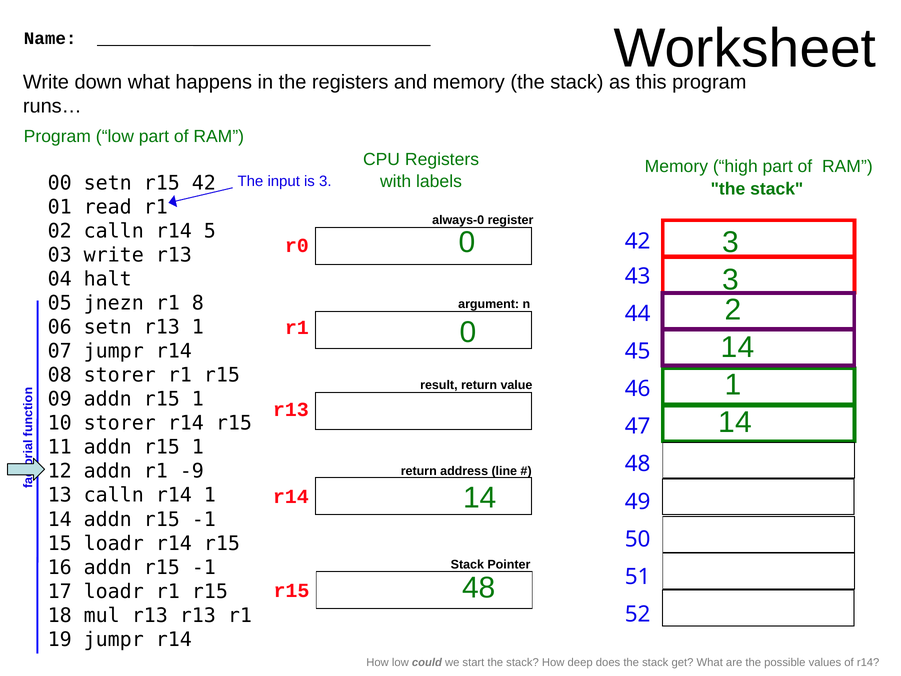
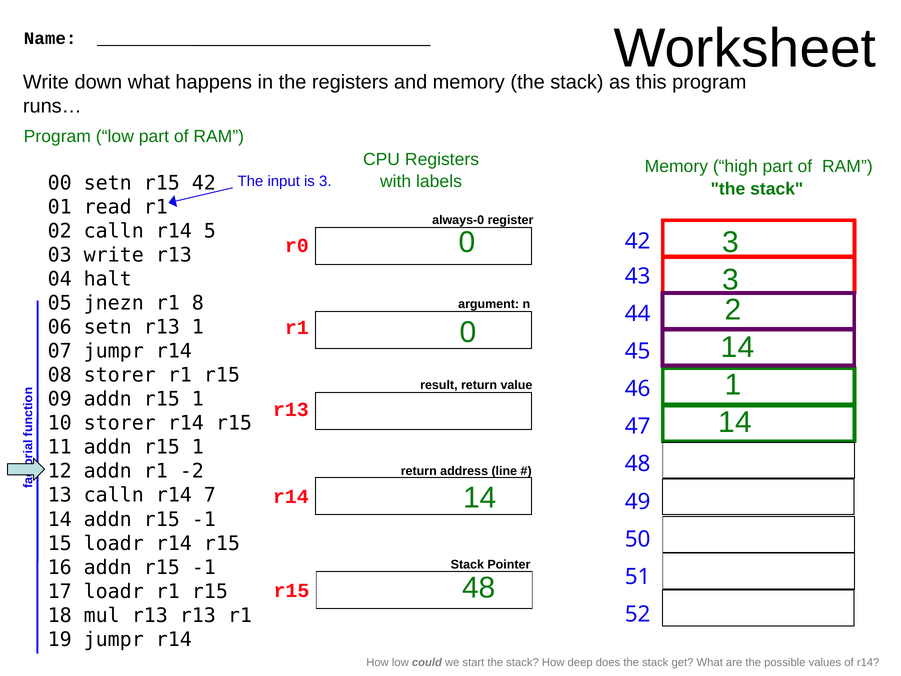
-9: -9 -> -2
r14 1: 1 -> 7
